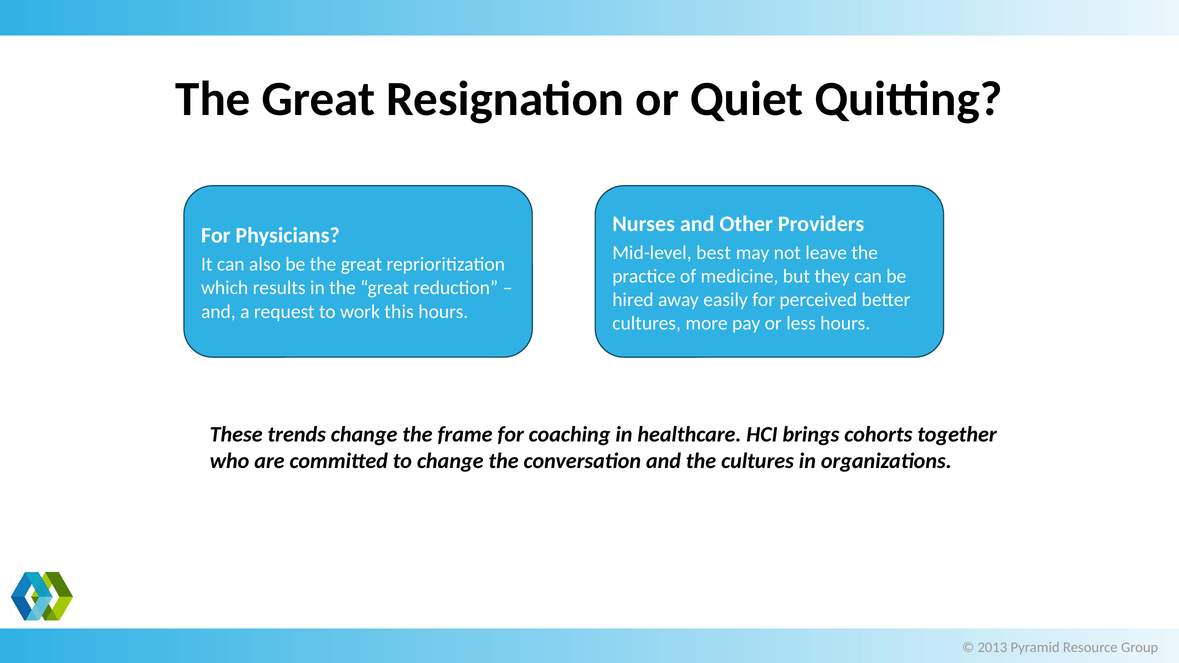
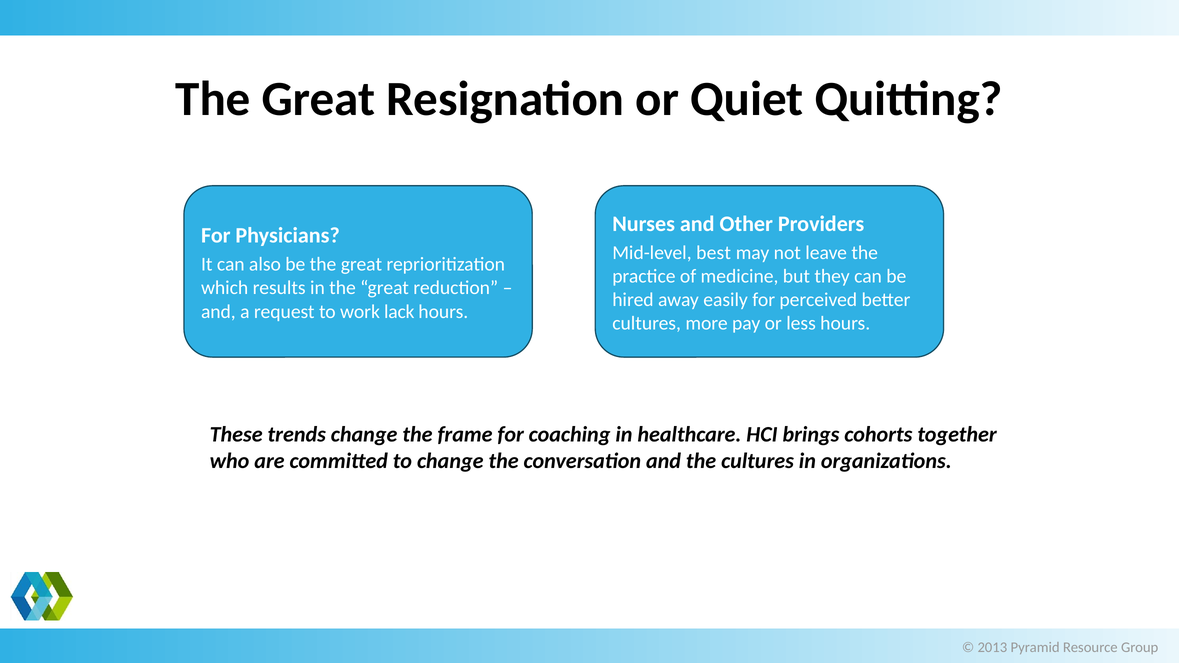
this: this -> lack
